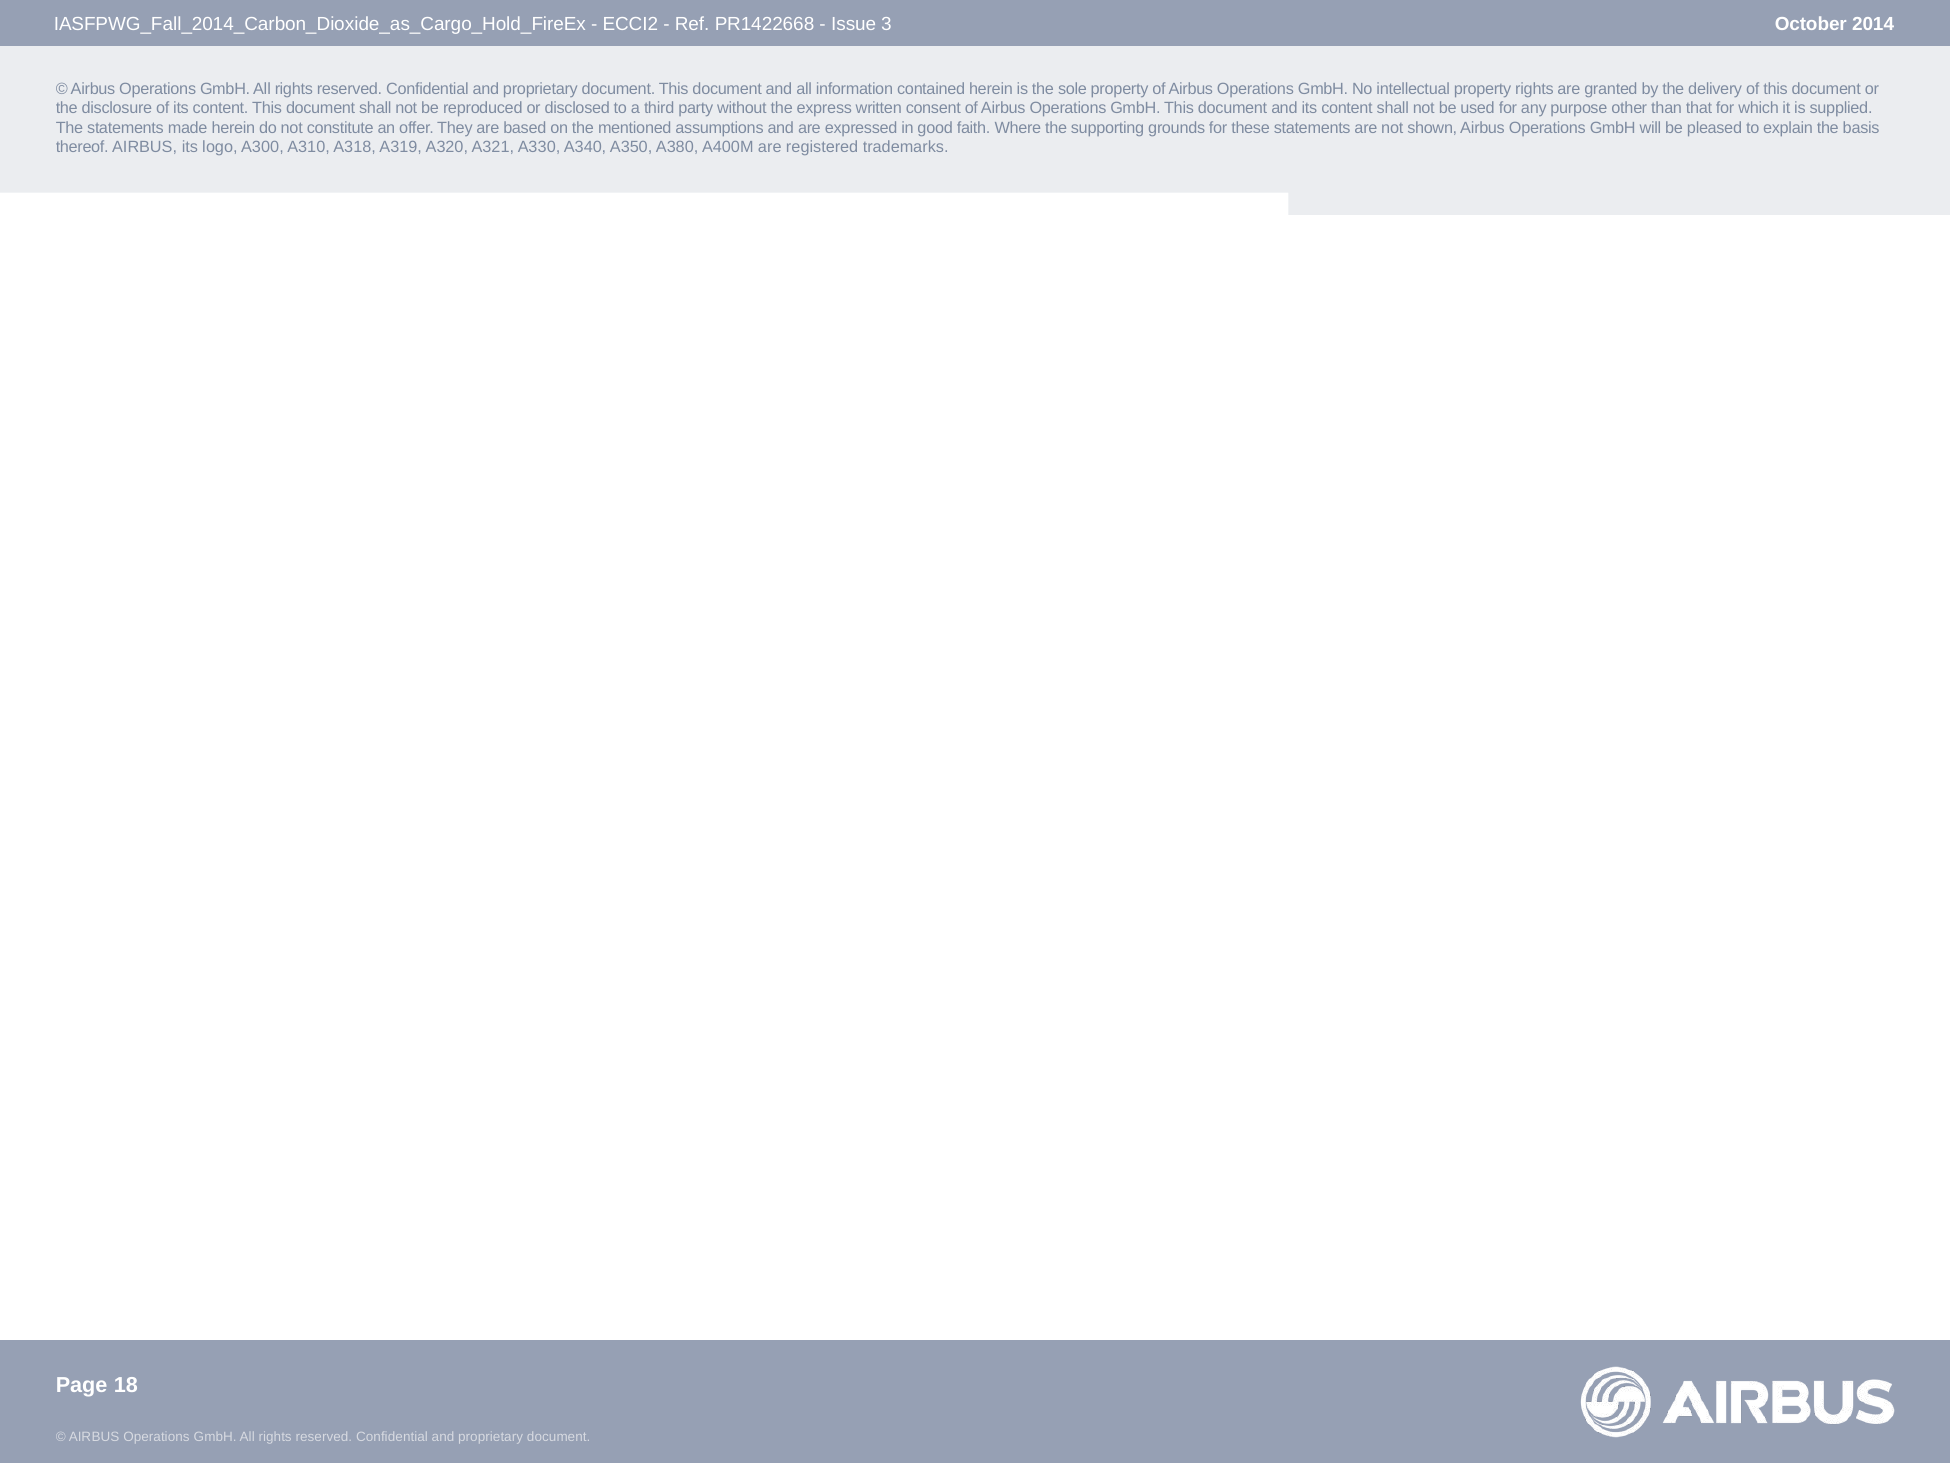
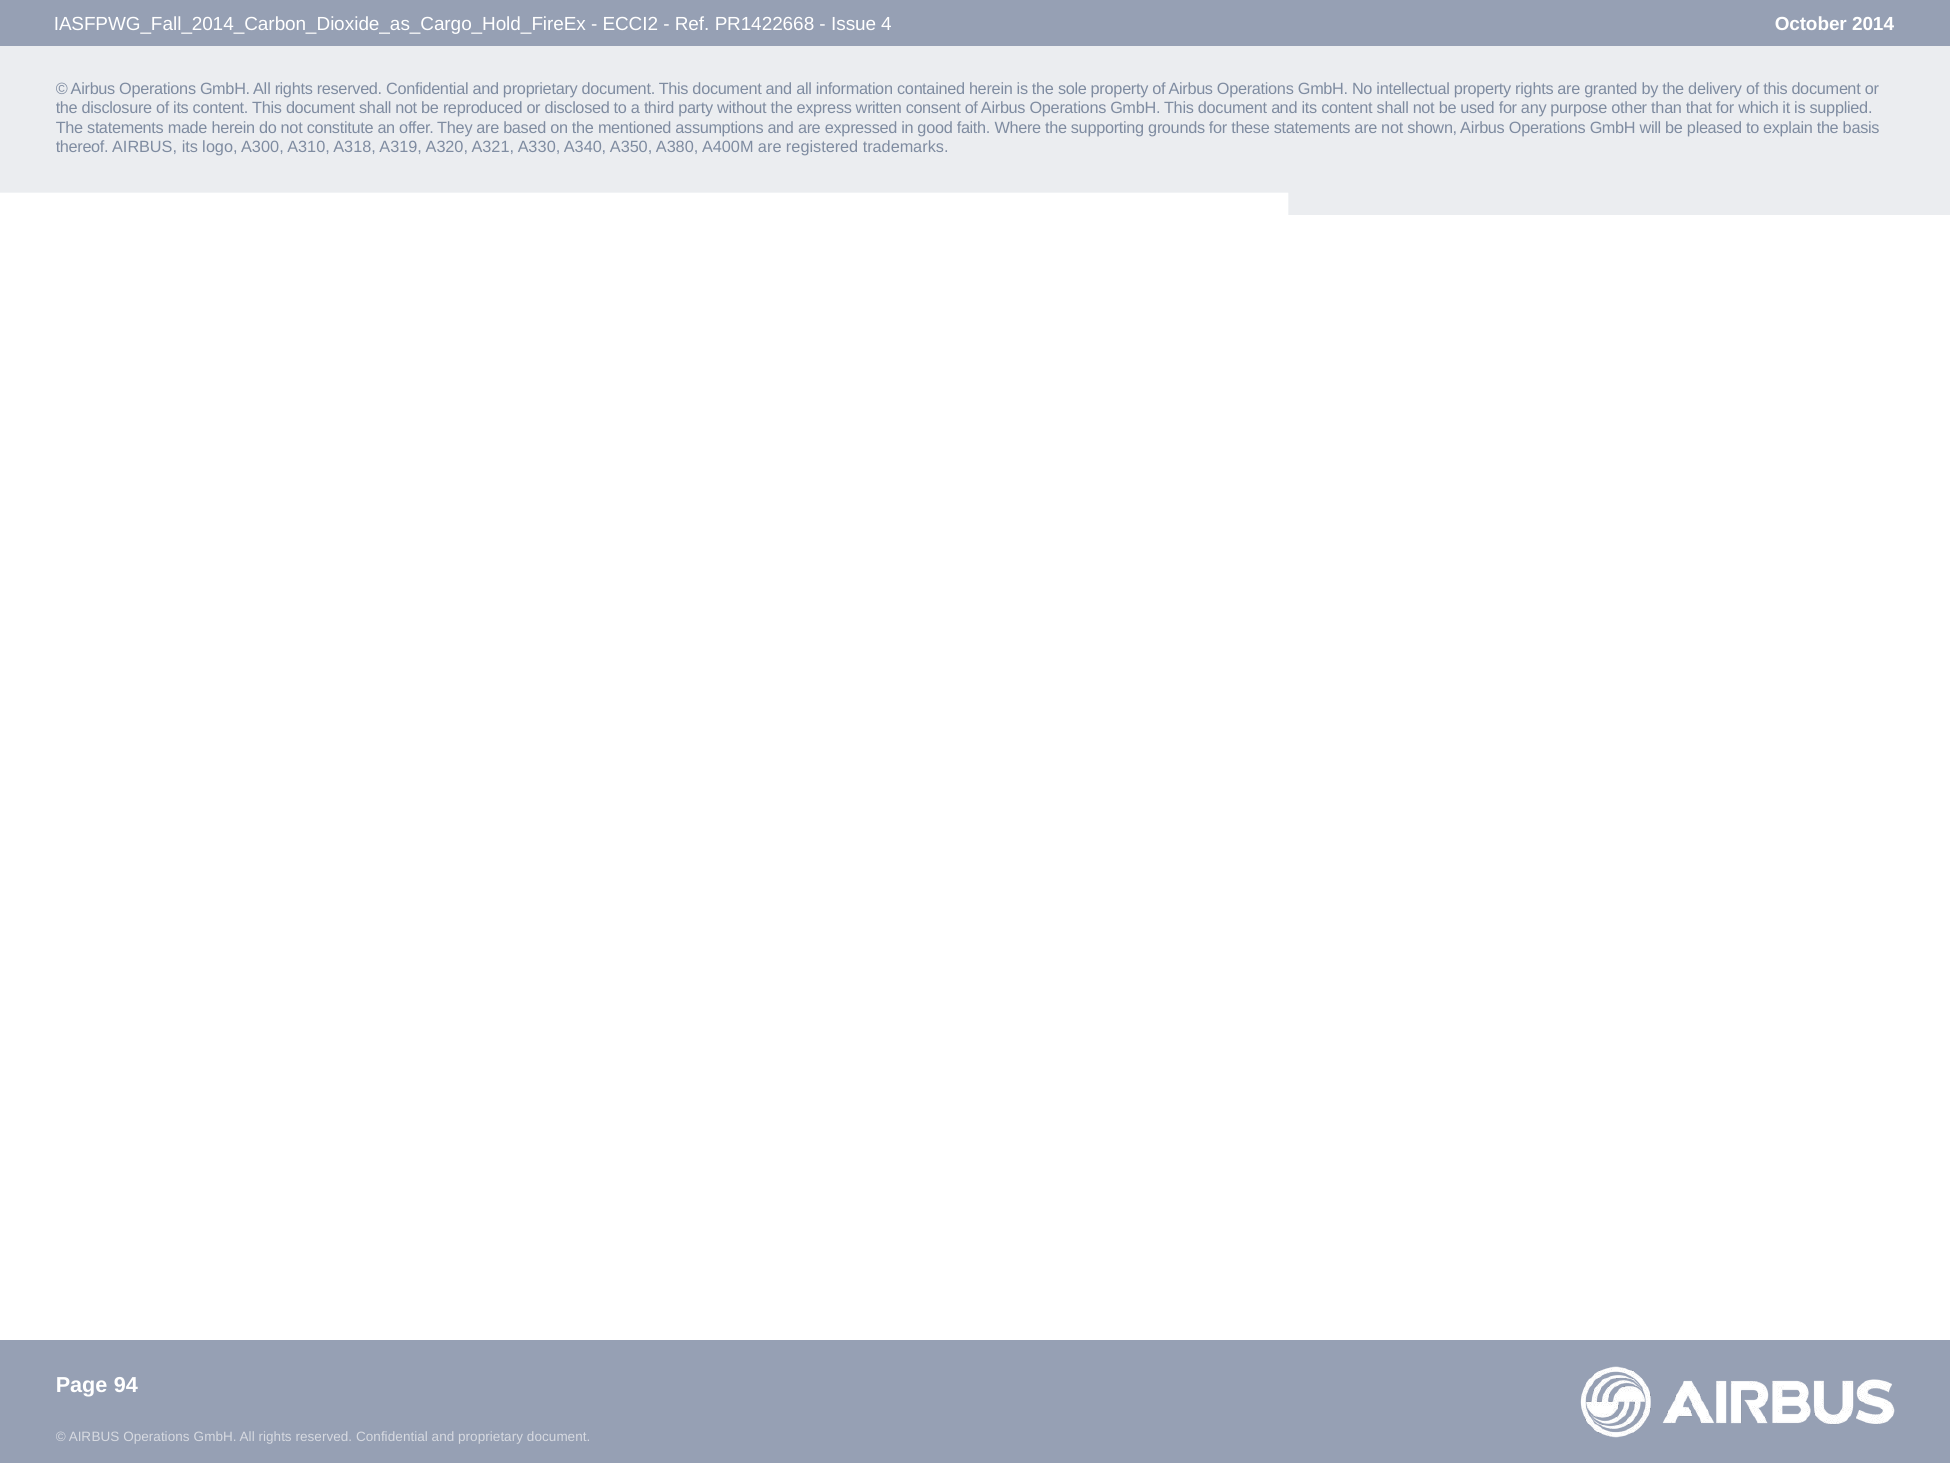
3: 3 -> 4
18: 18 -> 94
